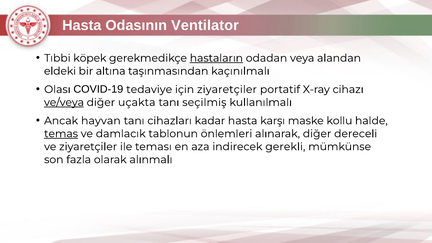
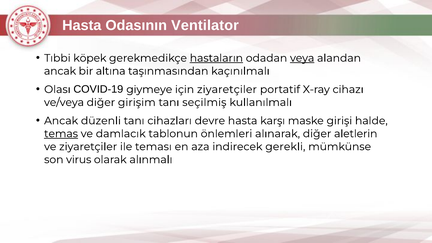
veya underline: none -> present
eldeki at (60, 71): eldeki -> ancak
tedaviye: tedaviye -> giymeye
ve/veya underline: present -> none
uçakta: uçakta -> girişim
hayvan: hayvan -> düzenli
kadar: kadar -> devre
kollu: kollu -> girişi
dereceli: dereceli -> aletlerin
fazla: fazla -> virus
